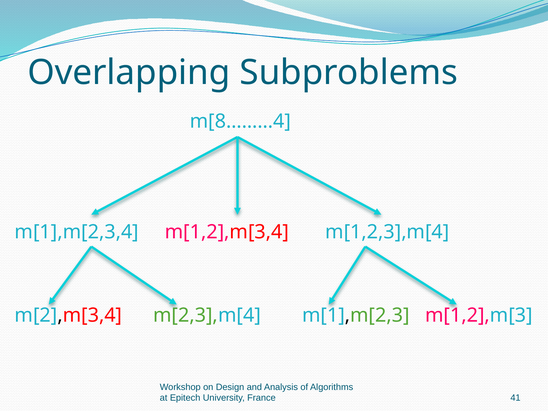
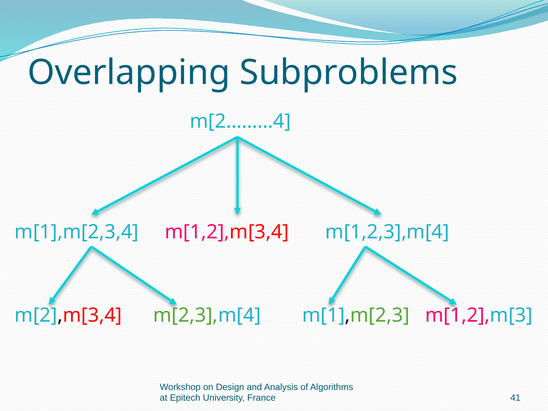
m[8………4: m[8………4 -> m[2………4
